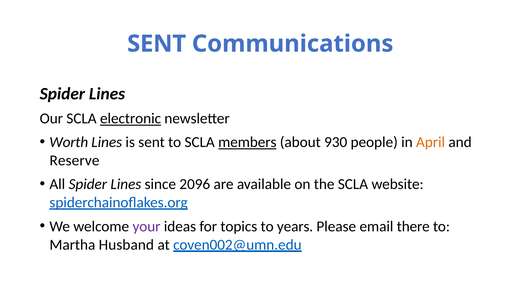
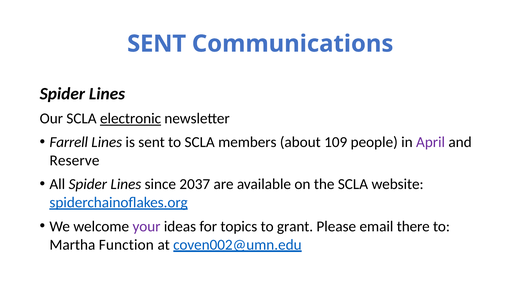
Worth: Worth -> Farrell
members underline: present -> none
930: 930 -> 109
April colour: orange -> purple
2096: 2096 -> 2037
years: years -> grant
Husband: Husband -> Function
